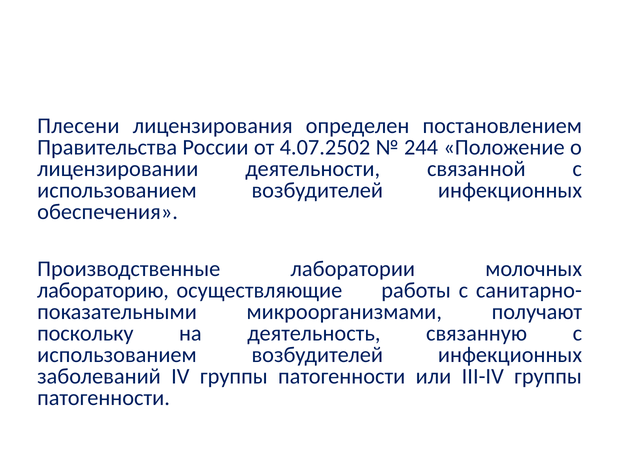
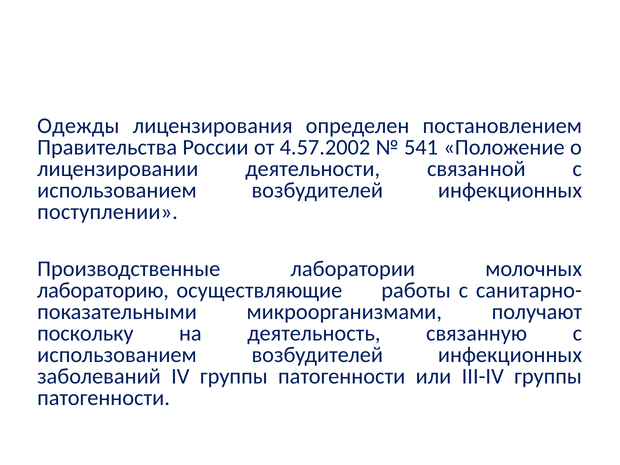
Плесени: Плесени -> Одежды
4.07.2502: 4.07.2502 -> 4.57.2002
244: 244 -> 541
обеспечения: обеспечения -> поступлении
